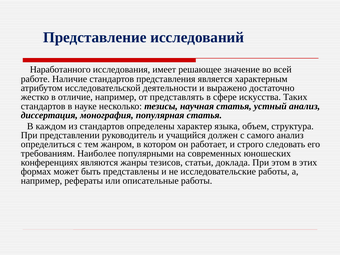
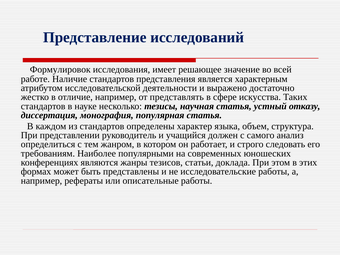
Наработанного: Наработанного -> Формулировок
устный анализ: анализ -> отказу
